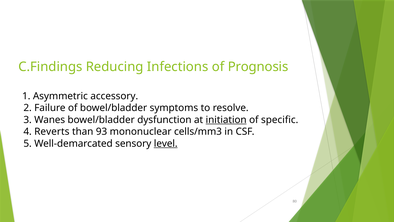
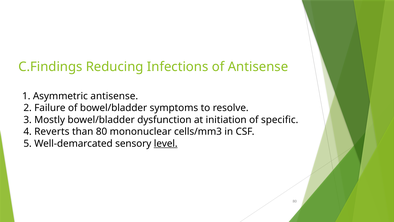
of Prognosis: Prognosis -> Antisense
Asymmetric accessory: accessory -> antisense
Wanes: Wanes -> Mostly
initiation underline: present -> none
than 93: 93 -> 80
